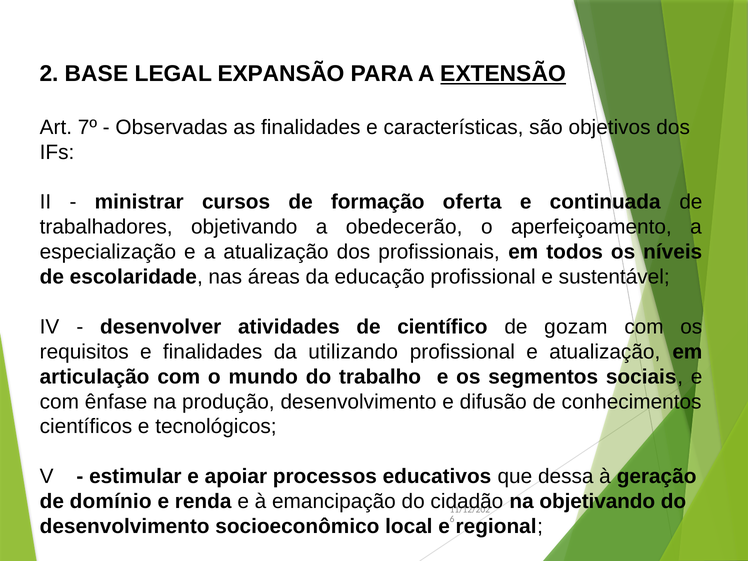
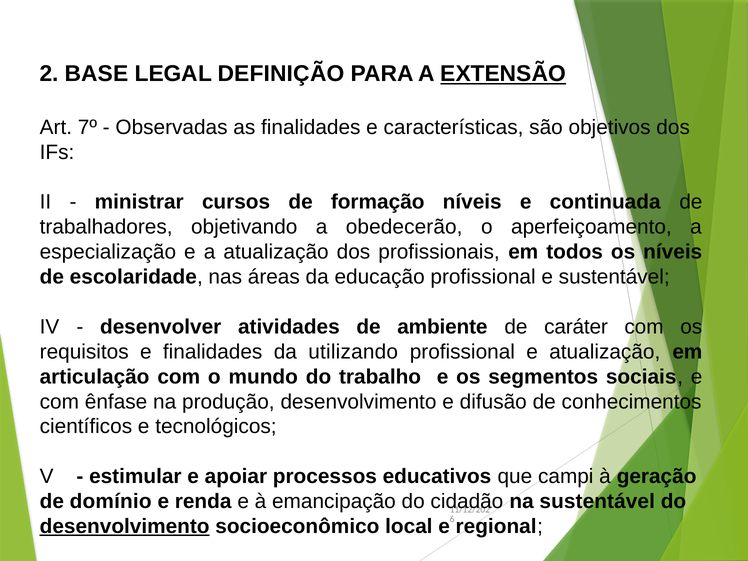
EXPANSÃO: EXPANSÃO -> DEFINIÇÃO
formação oferta: oferta -> níveis
científico: científico -> ambiente
gozam: gozam -> caráter
dessa: dessa -> campi
na objetivando: objetivando -> sustentável
desenvolvimento at (125, 526) underline: none -> present
